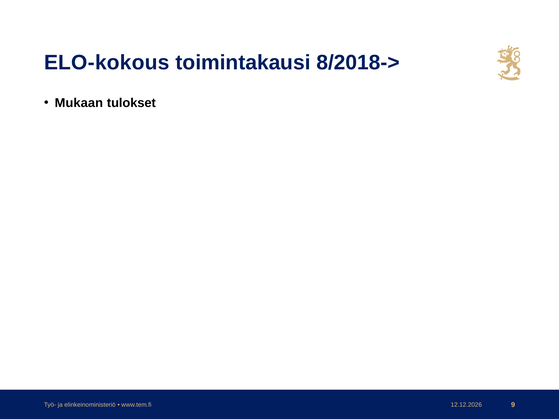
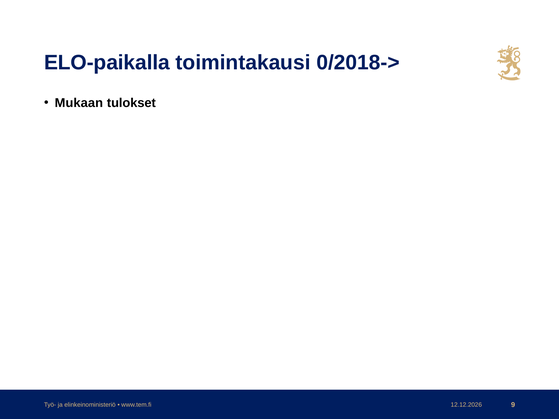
ELO-kokous: ELO-kokous -> ELO-paikalla
8/2018->: 8/2018-> -> 0/2018->
